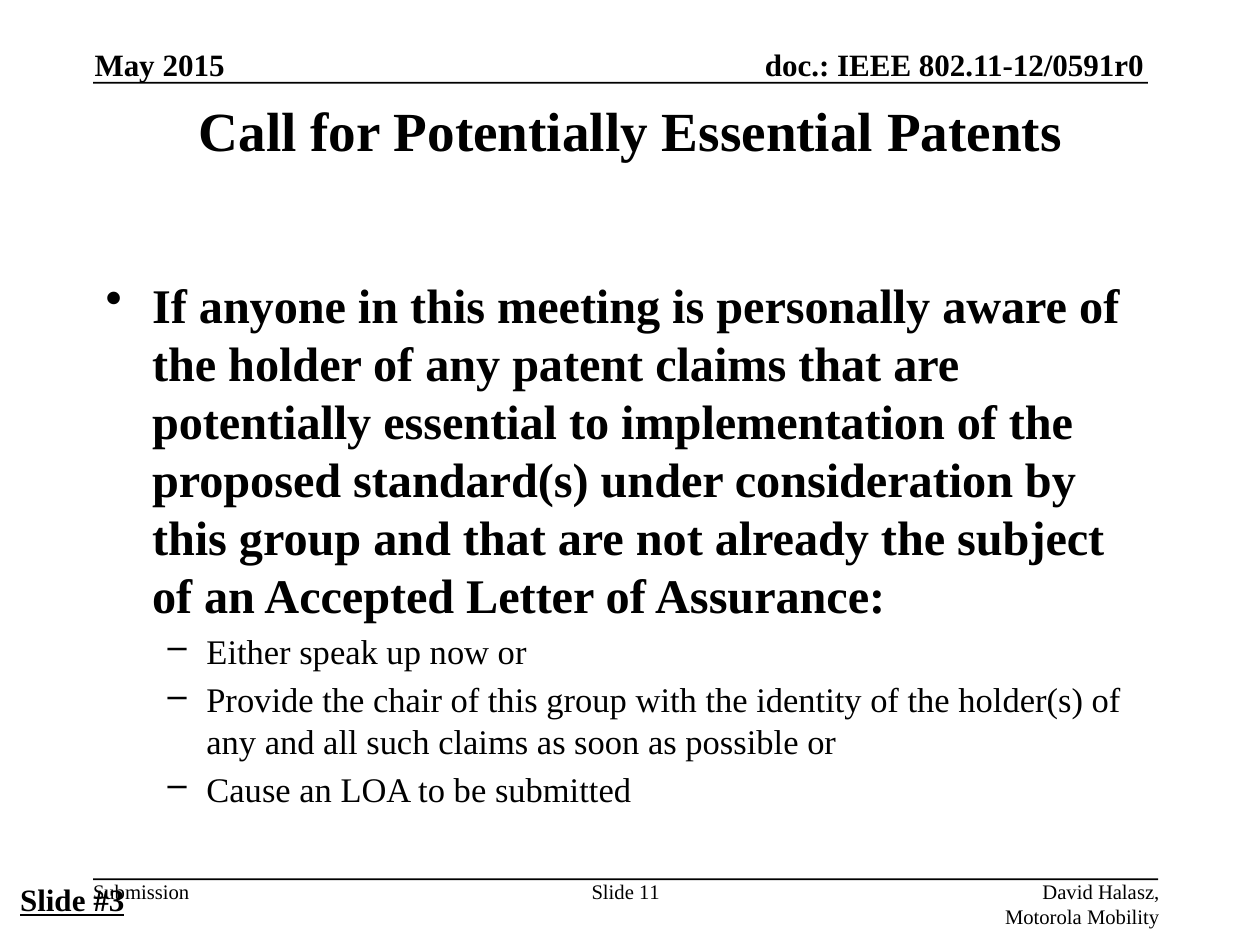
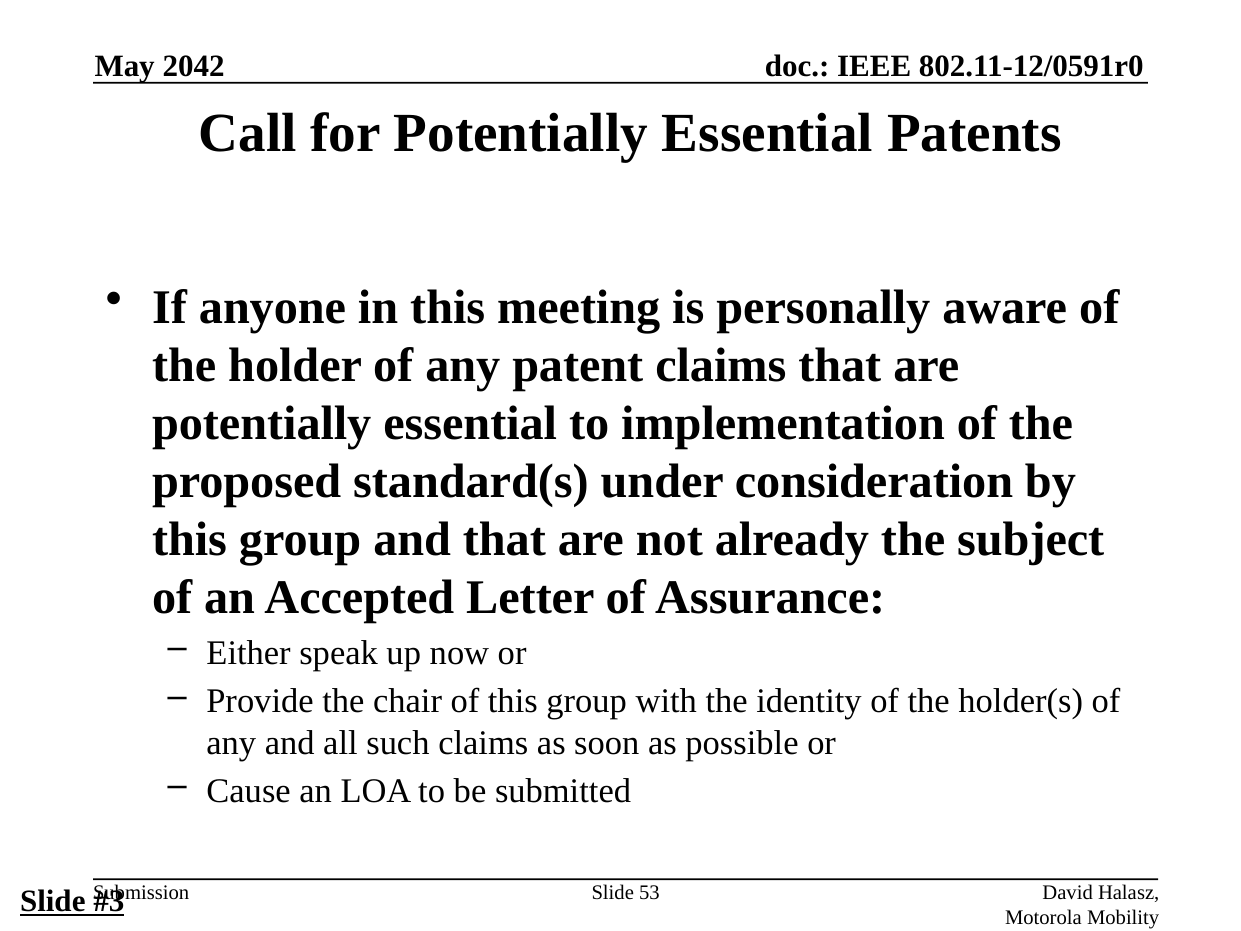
2015: 2015 -> 2042
11: 11 -> 53
